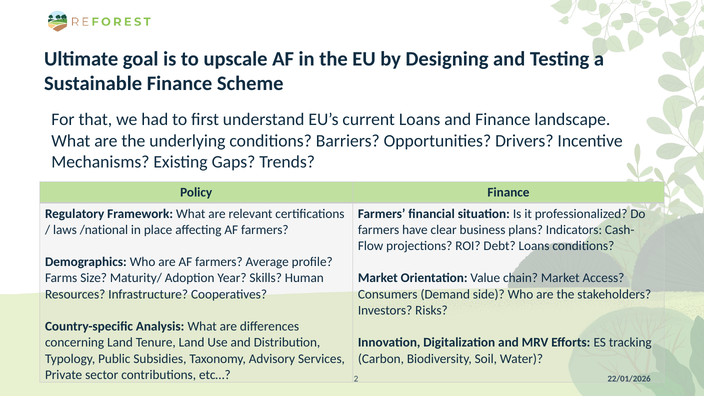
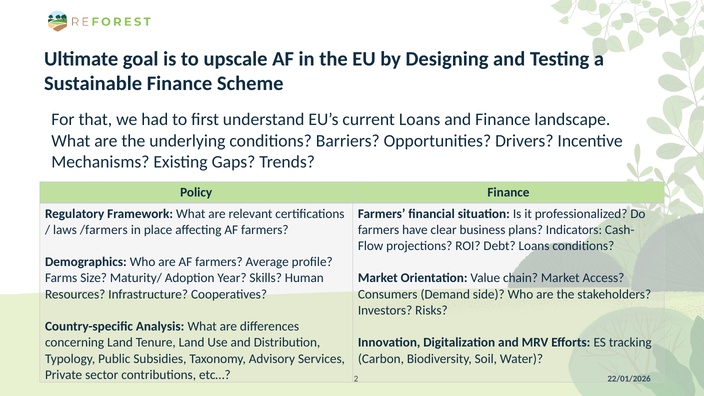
/national: /national -> /farmers
